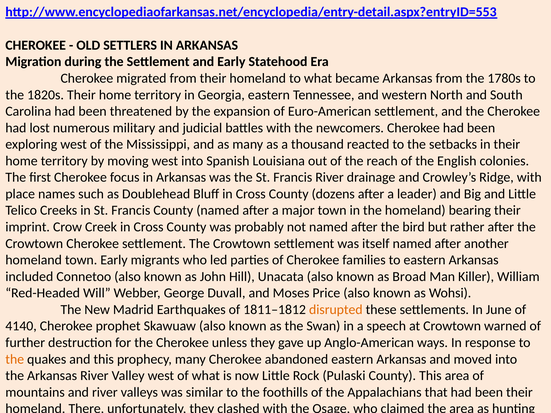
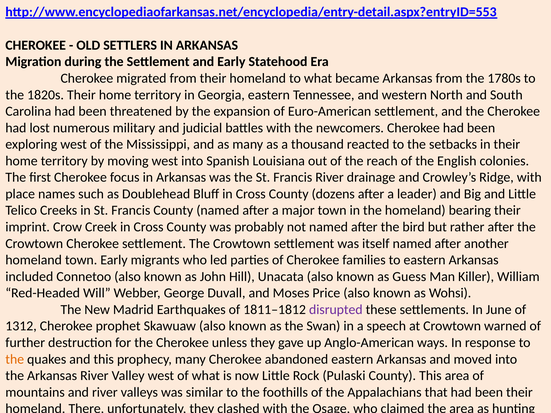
Broad: Broad -> Guess
disrupted colour: orange -> purple
4140: 4140 -> 1312
